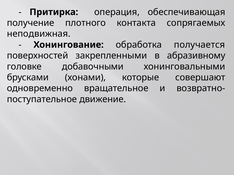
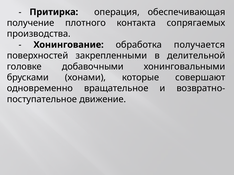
неподвижная: неподвижная -> производства
абразивному: абразивному -> делительной
